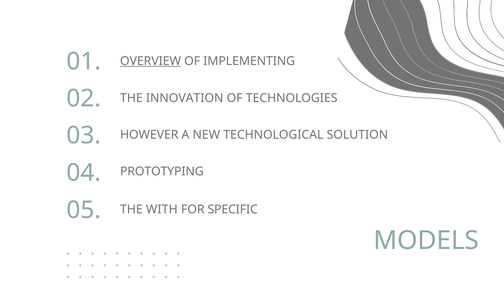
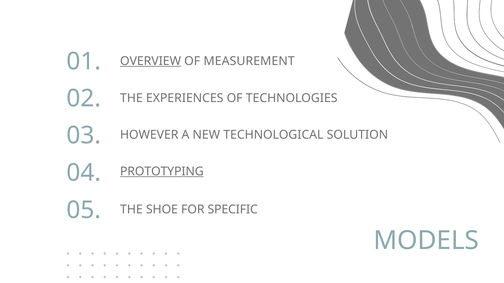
IMPLEMENTING: IMPLEMENTING -> MEASUREMENT
INNOVATION: INNOVATION -> EXPERIENCES
PROTOTYPING underline: none -> present
WITH: WITH -> SHOE
